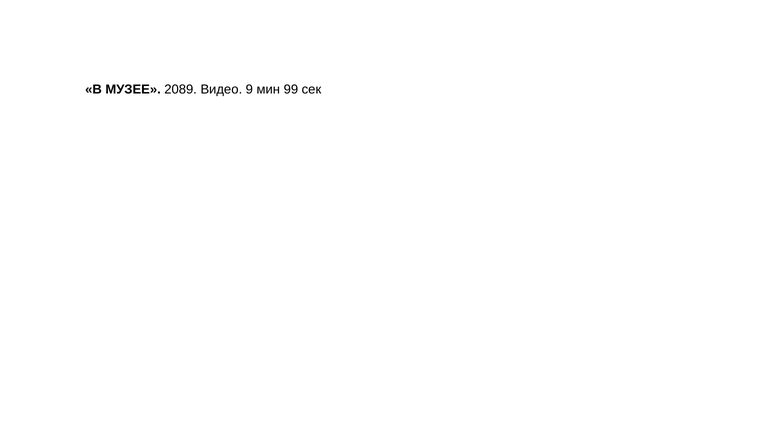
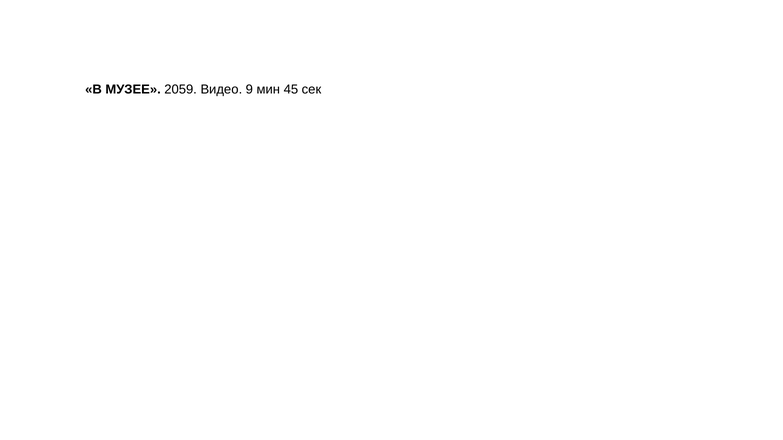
2089: 2089 -> 2059
99: 99 -> 45
